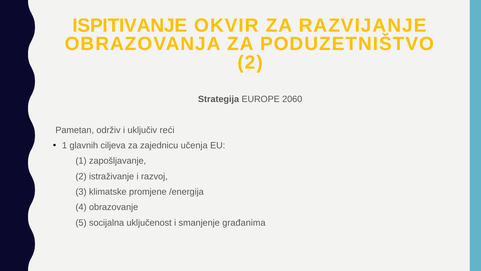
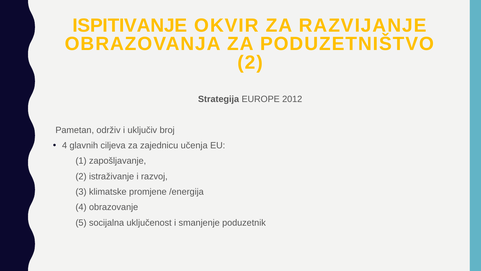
2060: 2060 -> 2012
reći: reći -> broj
1 at (65, 145): 1 -> 4
građanima: građanima -> poduzetnik
